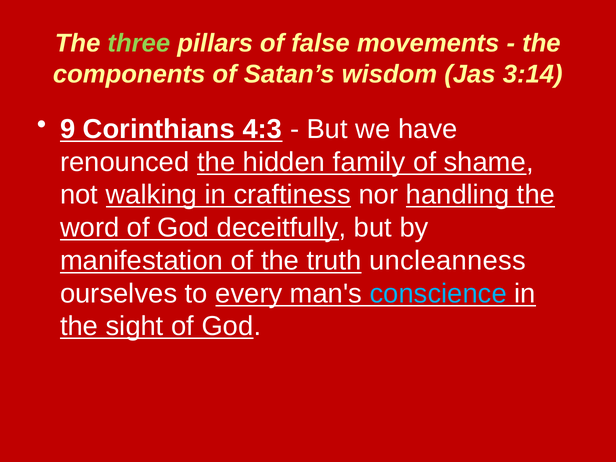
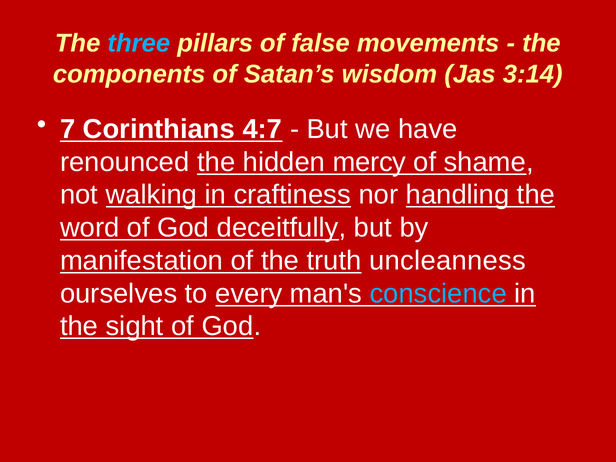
three colour: light green -> light blue
9: 9 -> 7
4:3: 4:3 -> 4:7
family: family -> mercy
